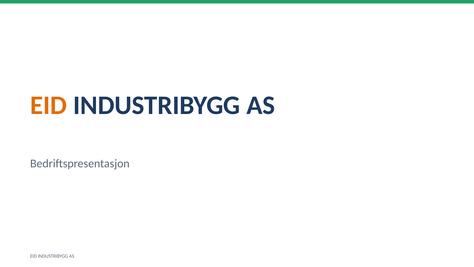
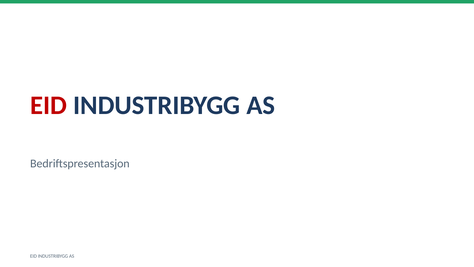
EID at (49, 105) colour: orange -> red
